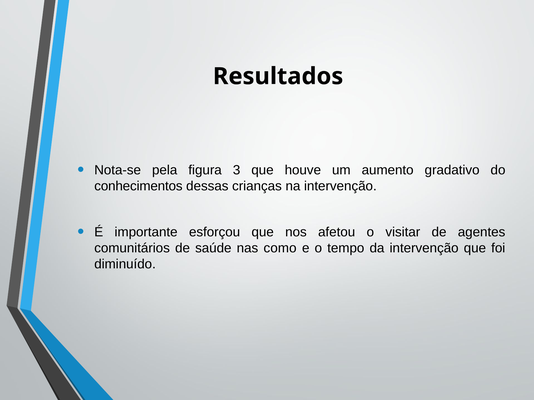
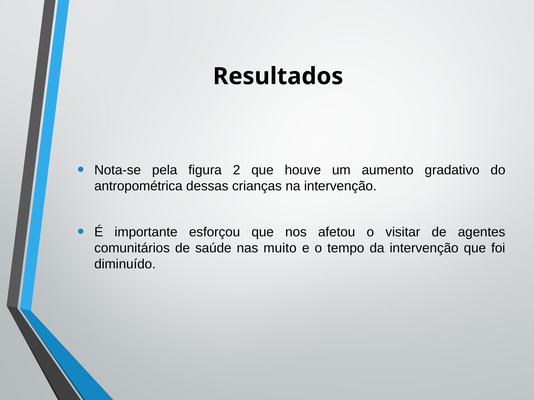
3: 3 -> 2
conhecimentos: conhecimentos -> antropométrica
como: como -> muito
